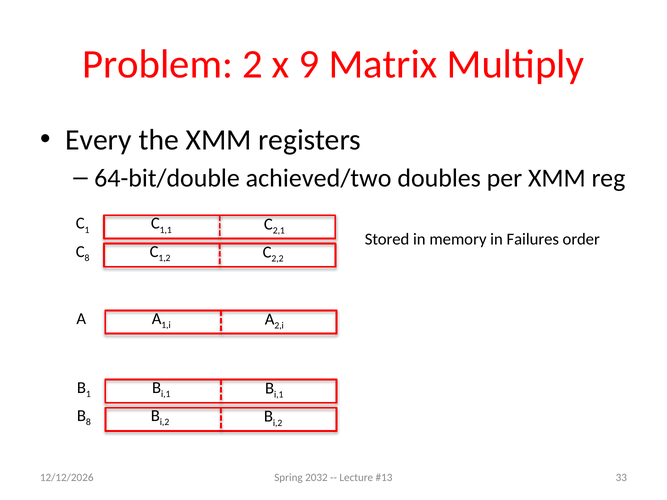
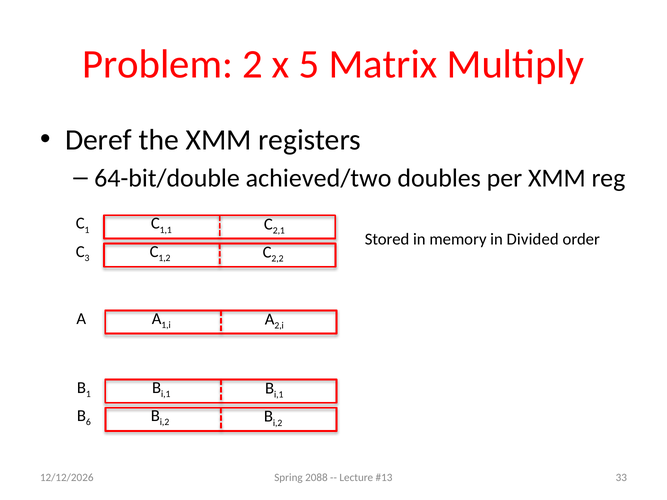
9: 9 -> 5
Every: Every -> Deref
Failures: Failures -> Divided
8 at (87, 258): 8 -> 3
8 at (88, 422): 8 -> 6
2032: 2032 -> 2088
